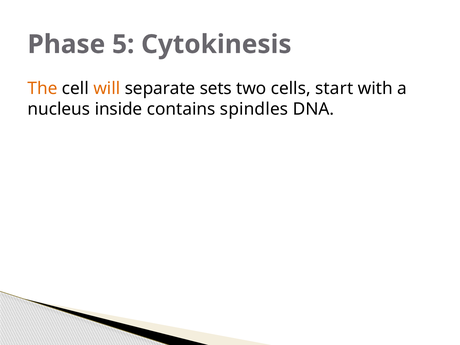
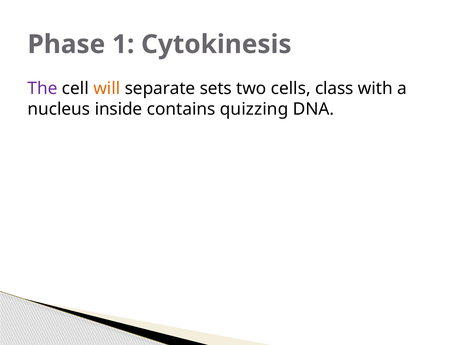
5: 5 -> 1
The colour: orange -> purple
start: start -> class
spindles: spindles -> quizzing
